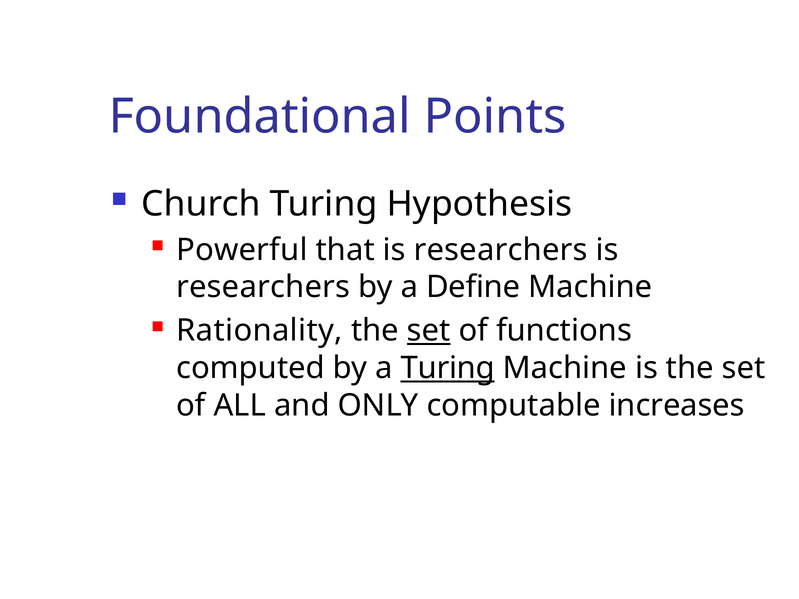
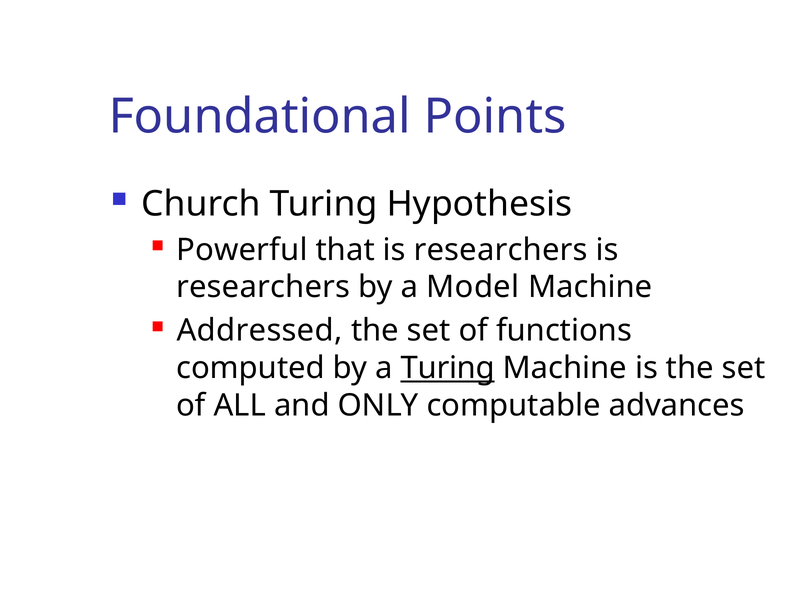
Define: Define -> Model
Rationality: Rationality -> Addressed
set at (429, 331) underline: present -> none
increases: increases -> advances
